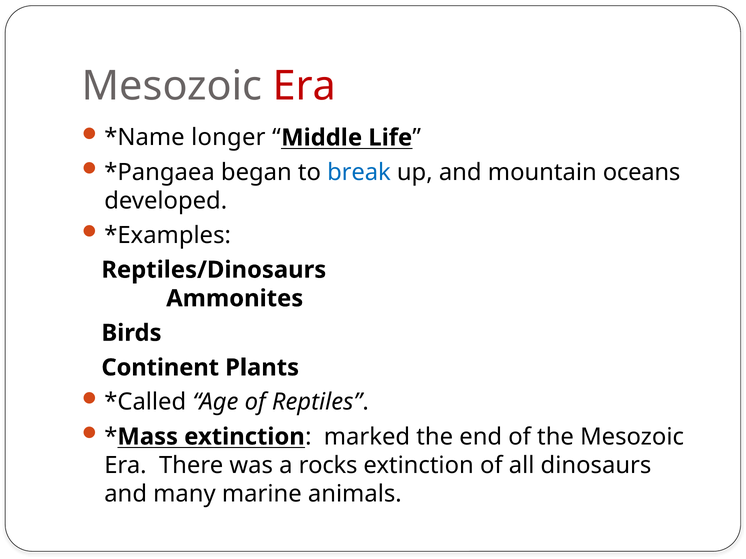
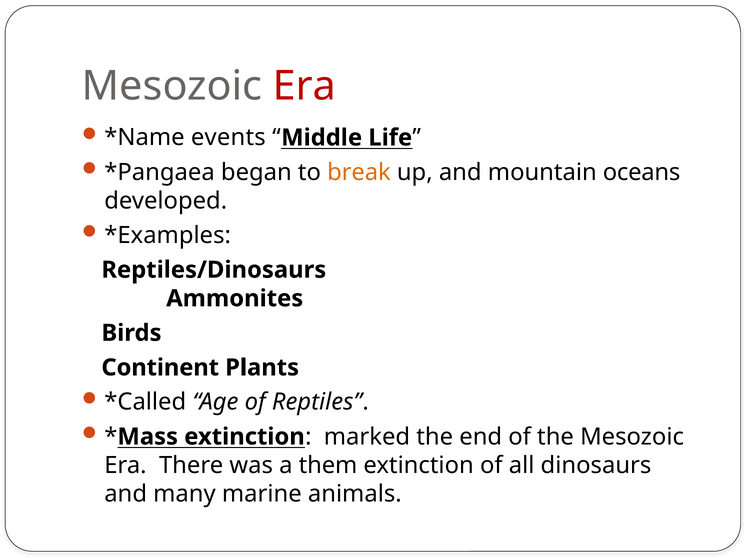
longer: longer -> events
break colour: blue -> orange
rocks: rocks -> them
